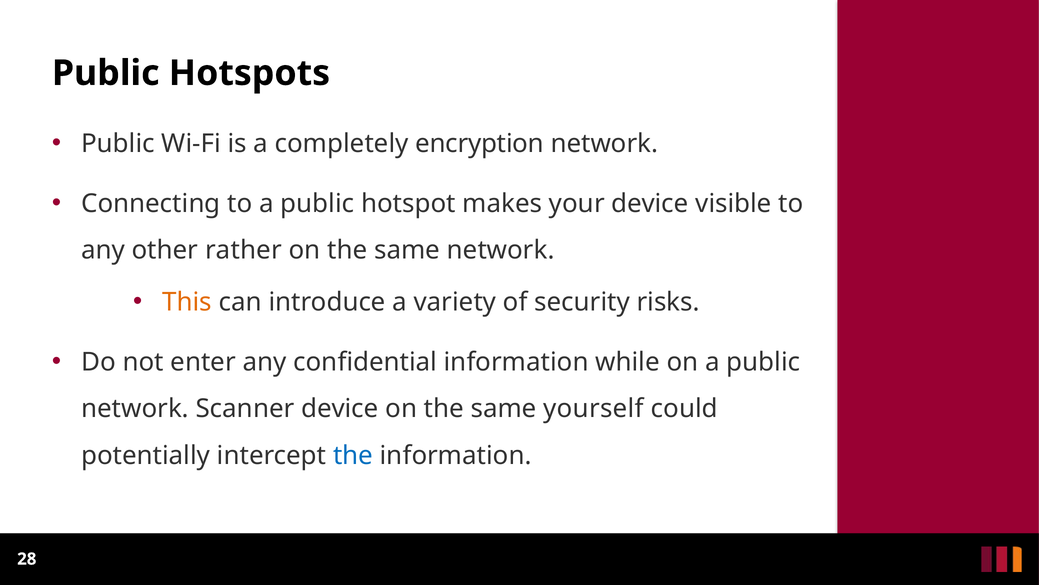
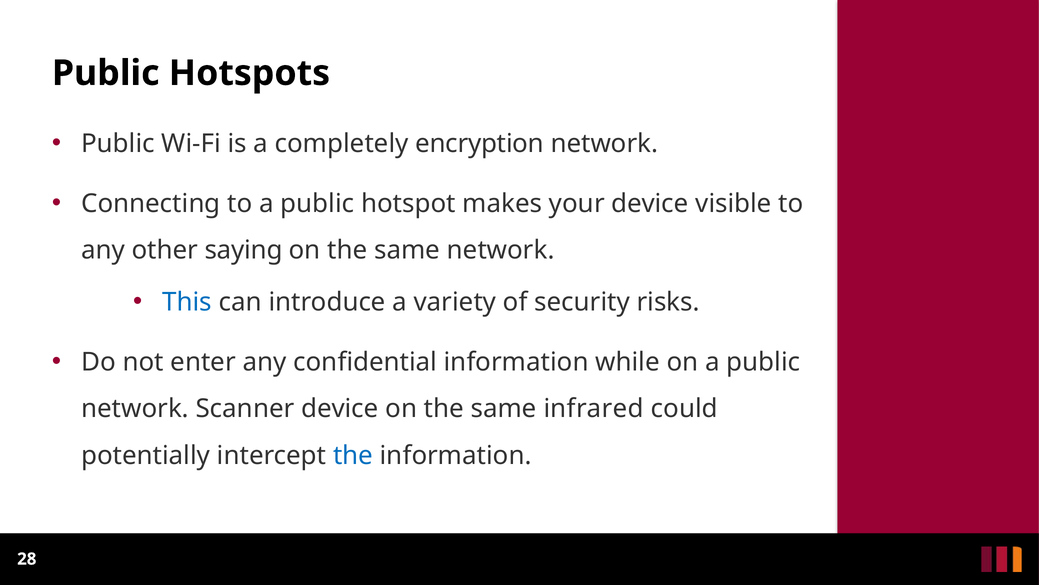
rather: rather -> saying
This colour: orange -> blue
yourself: yourself -> infrared
